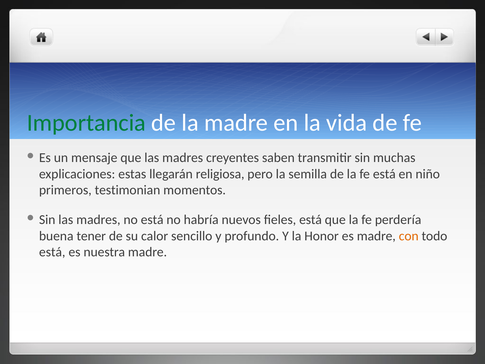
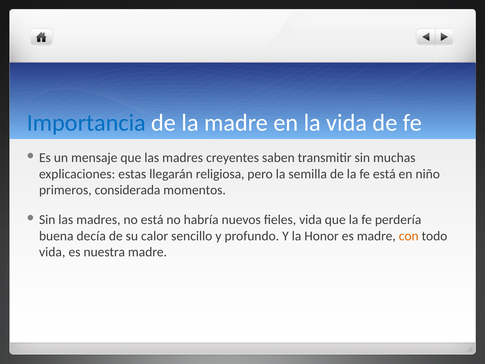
Importancia colour: green -> blue
testimonian: testimonian -> considerada
fieles está: está -> vida
tener: tener -> decía
está at (52, 252): está -> vida
